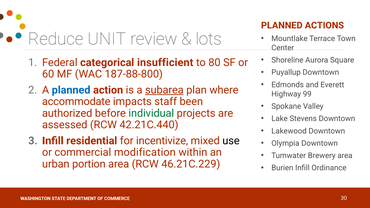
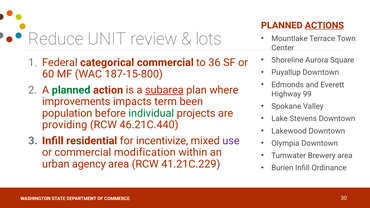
ACTIONS underline: none -> present
categorical insufficient: insufficient -> commercial
80: 80 -> 36
187-88-800: 187-88-800 -> 187-15-800
planned at (71, 90) colour: blue -> green
accommodate: accommodate -> improvements
staff: staff -> term
authorized: authorized -> population
assessed: assessed -> providing
42.21C.440: 42.21C.440 -> 46.21C.440
use colour: black -> purple
portion: portion -> agency
46.21C.229: 46.21C.229 -> 41.21C.229
